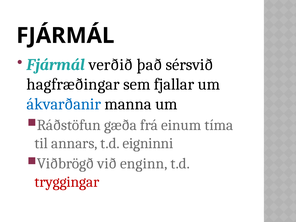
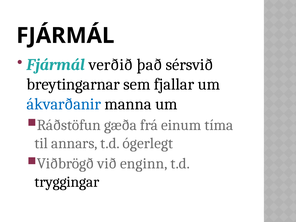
hagfræðingar: hagfræðingar -> breytingarnar
eigninni: eigninni -> ógerlegt
tryggingar colour: red -> black
